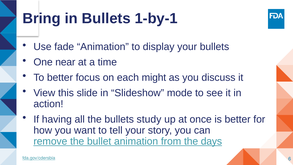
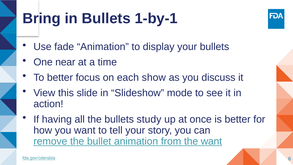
might: might -> show
the days: days -> want
